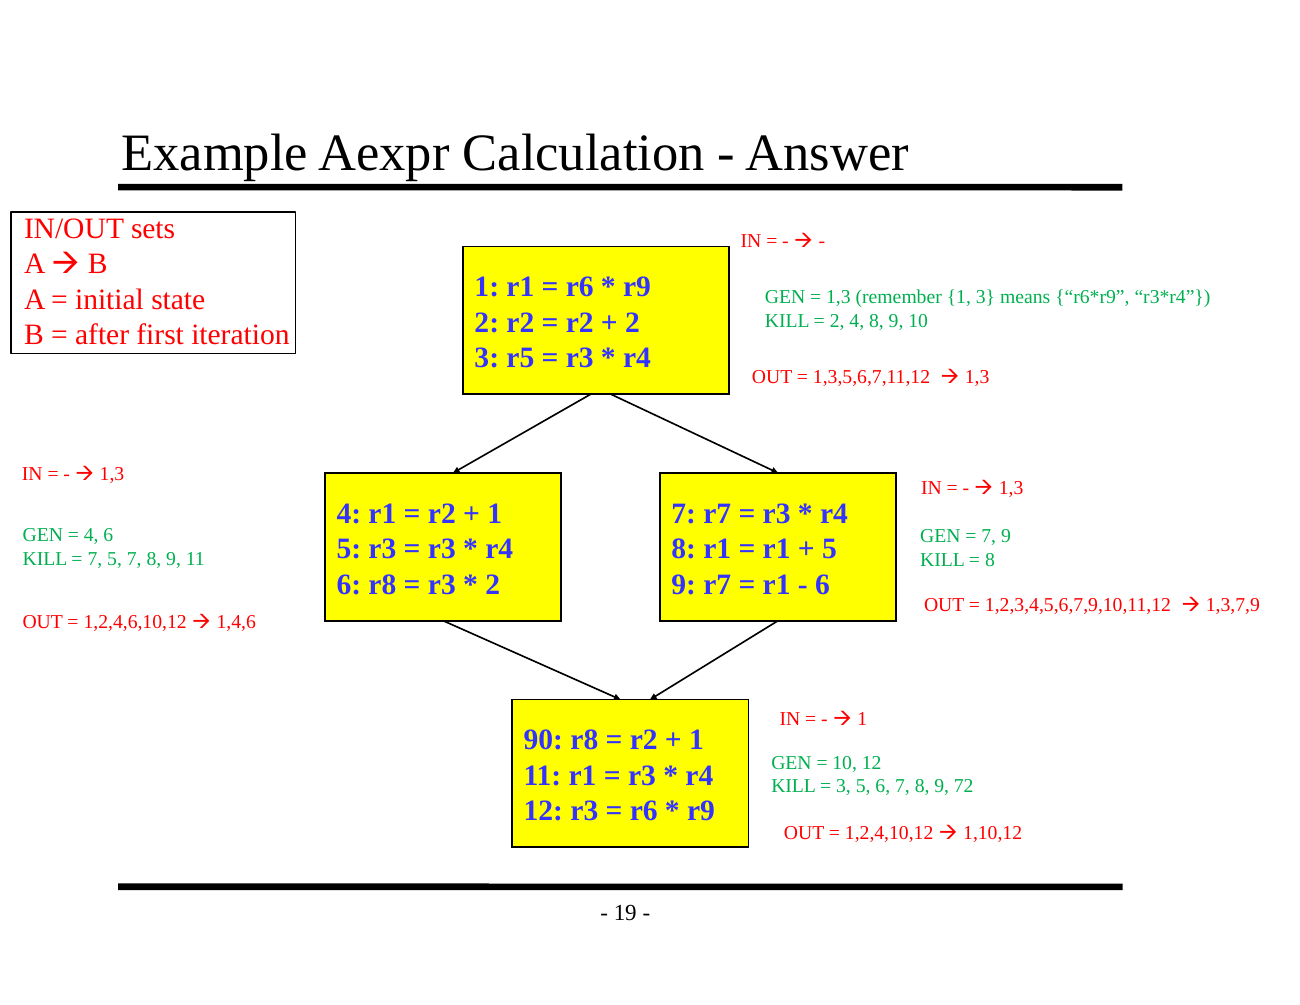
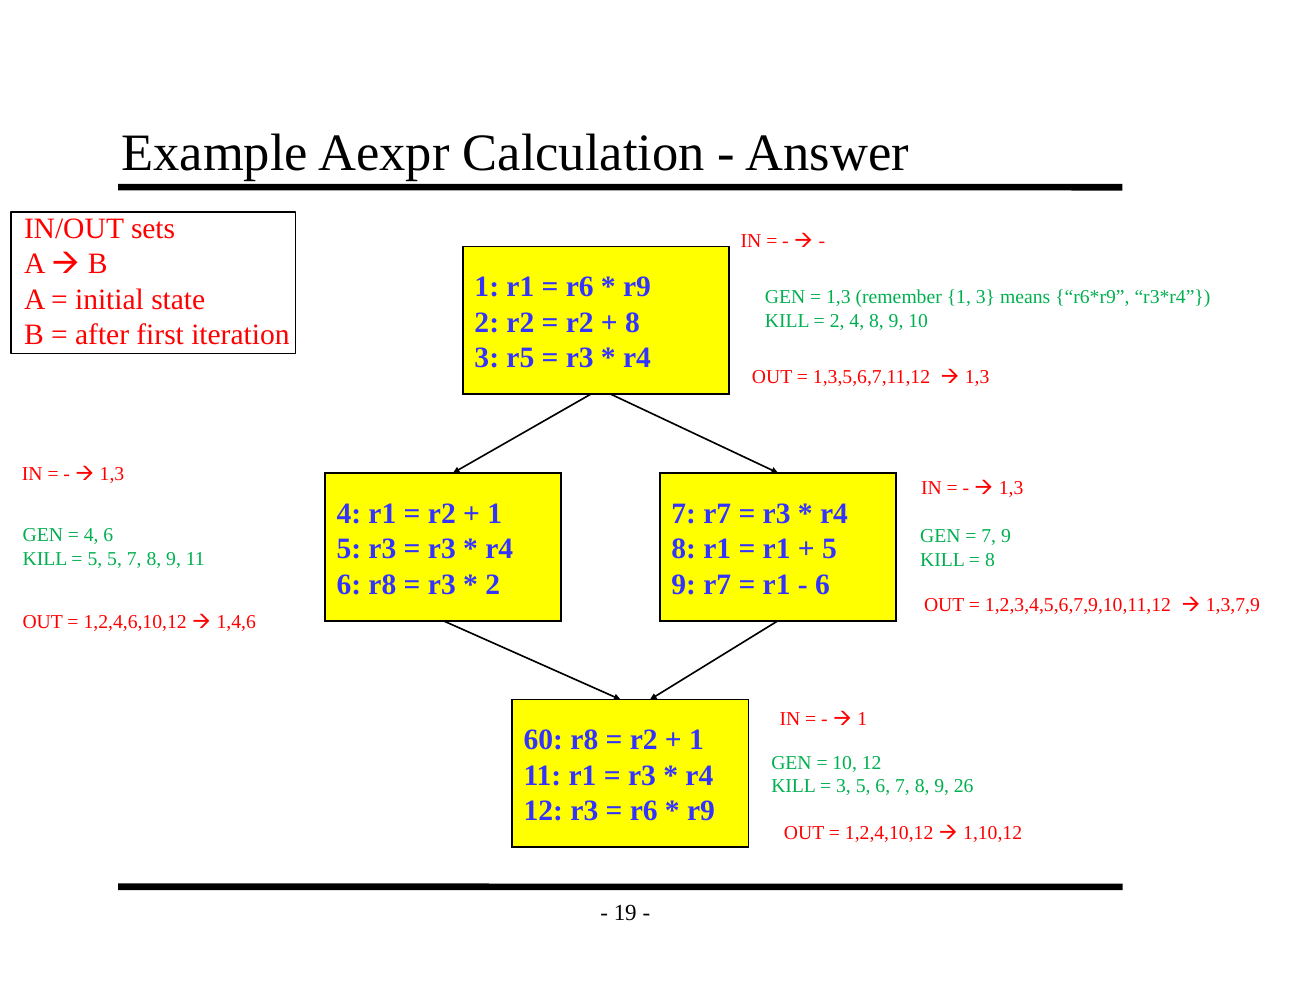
2 at (633, 322): 2 -> 8
7 at (95, 559): 7 -> 5
90: 90 -> 60
72: 72 -> 26
